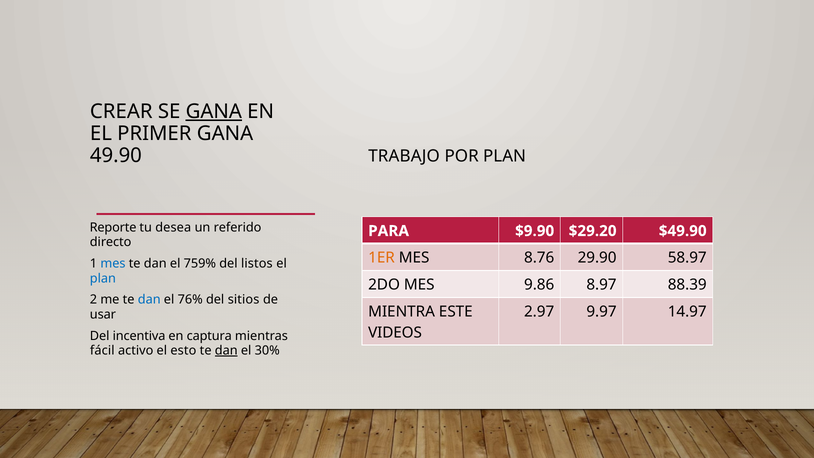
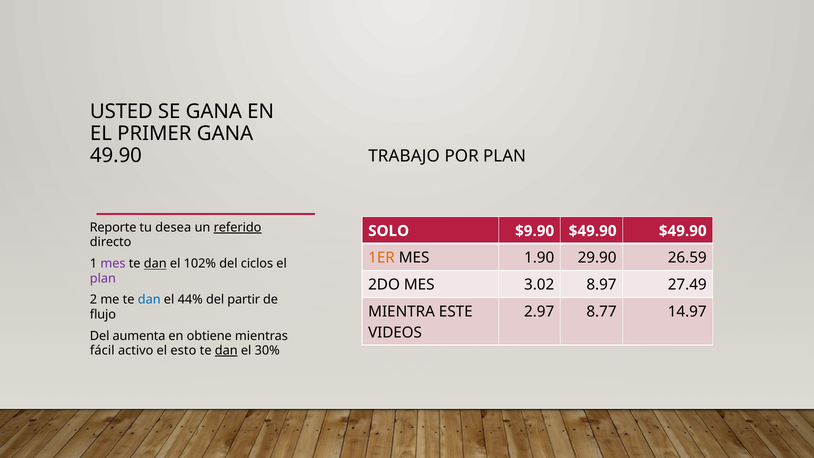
CREAR: CREAR -> USTED
GANA at (214, 111) underline: present -> none
referido underline: none -> present
PARA: PARA -> SOLO
$9.90 $29.20: $29.20 -> $49.90
8.76: 8.76 -> 1.90
58.97: 58.97 -> 26.59
mes at (113, 264) colour: blue -> purple
dan at (155, 264) underline: none -> present
759%: 759% -> 102%
listos: listos -> ciclos
plan at (103, 278) colour: blue -> purple
9.86: 9.86 -> 3.02
88.39: 88.39 -> 27.49
76%: 76% -> 44%
sitios: sitios -> partir
9.97: 9.97 -> 8.77
usar: usar -> flujo
incentiva: incentiva -> aumenta
captura: captura -> obtiene
